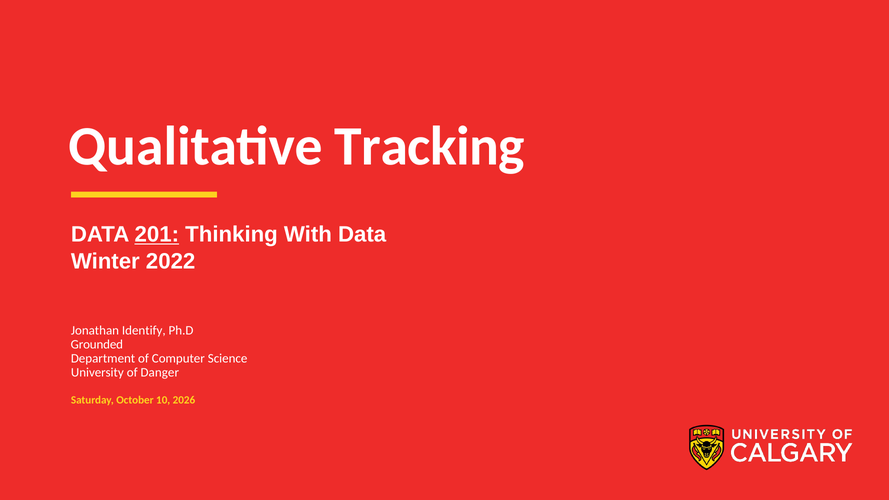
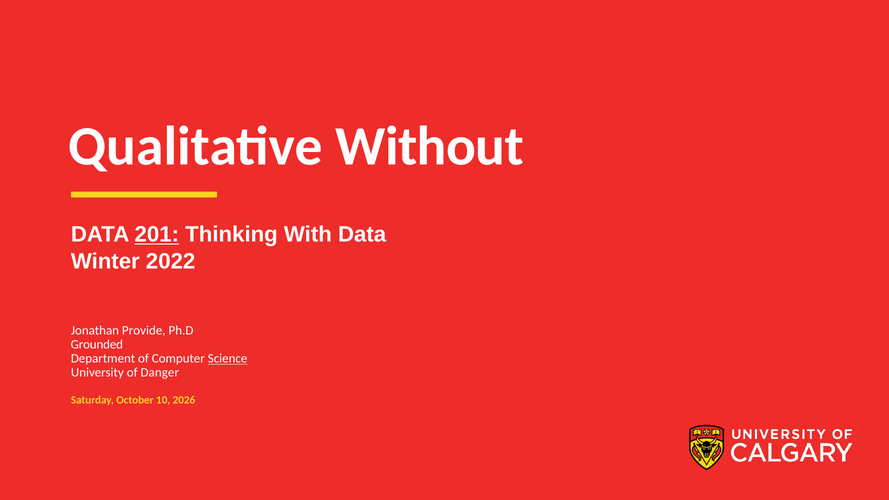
Tracking: Tracking -> Without
Identify: Identify -> Provide
Science underline: none -> present
